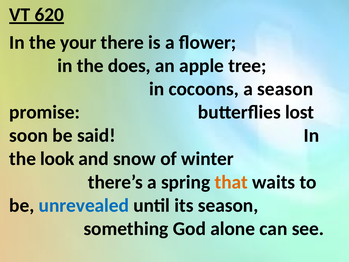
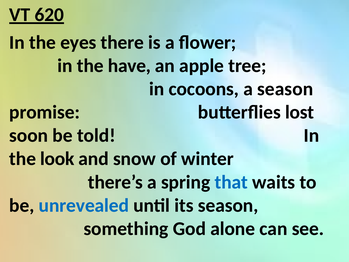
your: your -> eyes
does: does -> have
said: said -> told
that colour: orange -> blue
